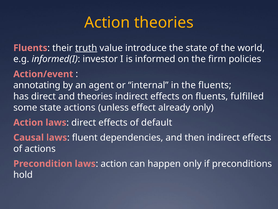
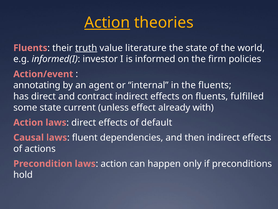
Action at (107, 23) underline: none -> present
introduce: introduce -> literature
and theories: theories -> contract
state actions: actions -> current
already only: only -> with
